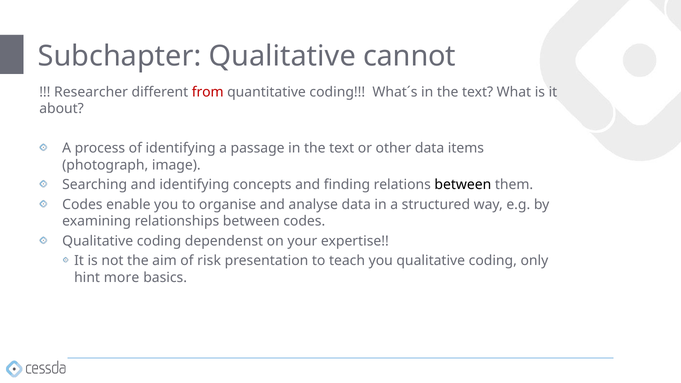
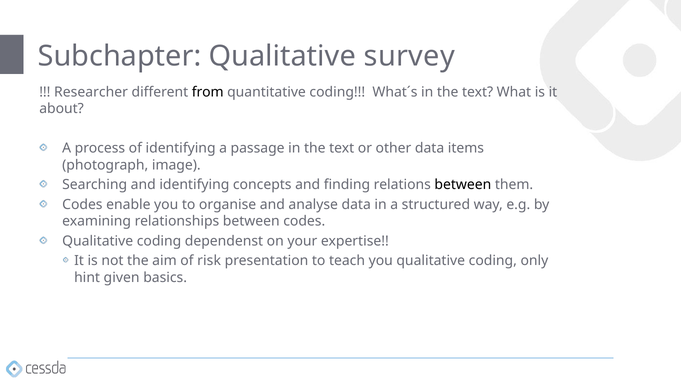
cannot: cannot -> survey
from colour: red -> black
more: more -> given
